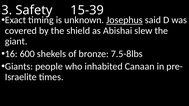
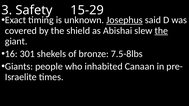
15-39: 15-39 -> 15-29
the at (161, 31) underline: none -> present
600: 600 -> 301
